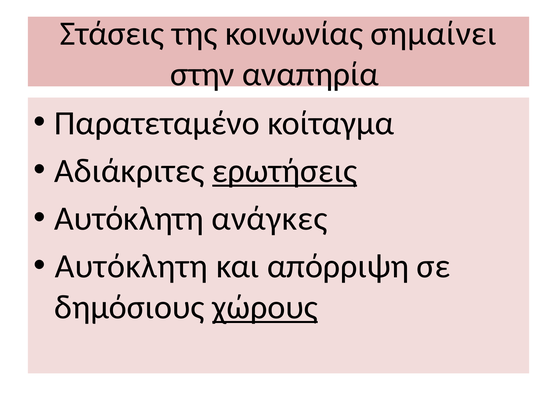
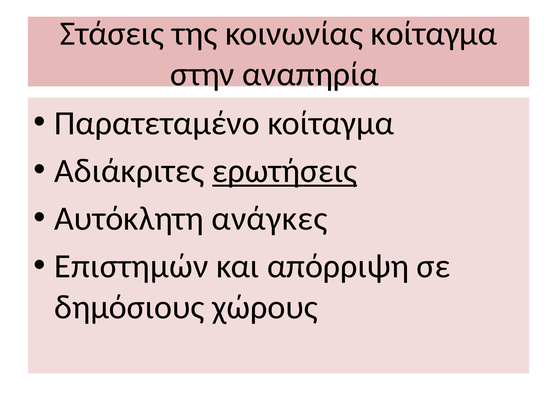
κοινωνίας σημαίνει: σημαίνει -> κοίταγμα
Αυτόκλητη at (131, 266): Αυτόκλητη -> Επιστημών
χώρους underline: present -> none
